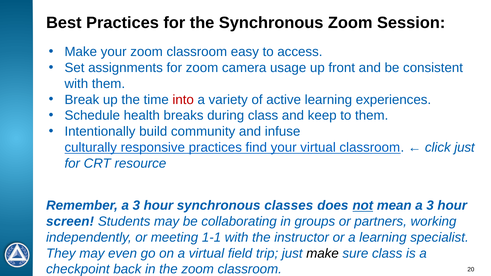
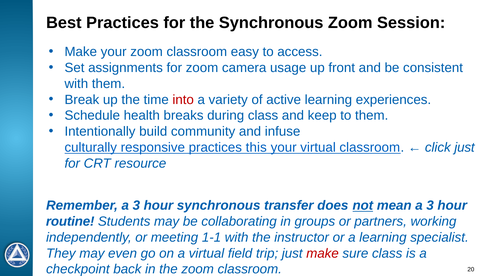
find: find -> this
classes: classes -> transfer
screen: screen -> routine
make at (323, 253) colour: black -> red
